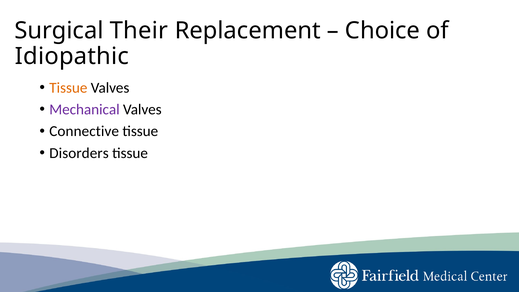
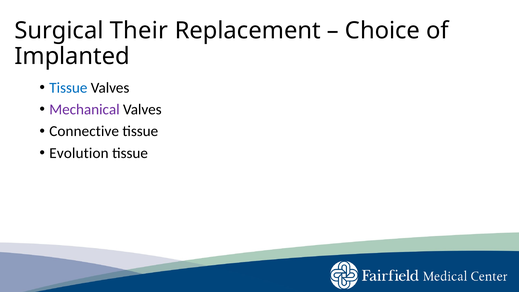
Idiopathic: Idiopathic -> Implanted
Tissue at (68, 88) colour: orange -> blue
Disorders: Disorders -> Evolution
